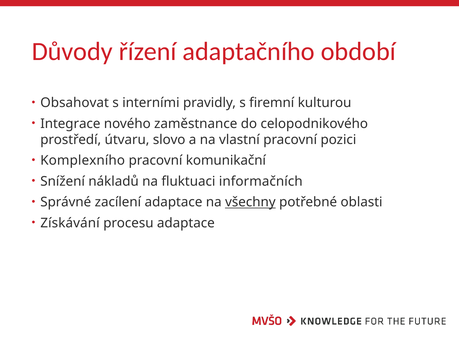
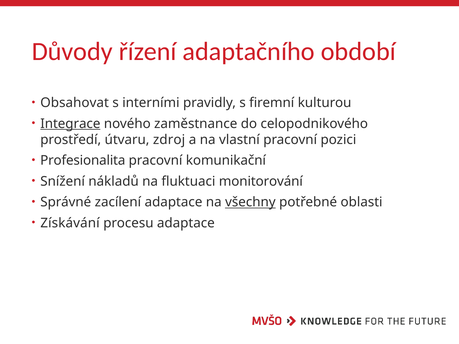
Integrace underline: none -> present
slovo: slovo -> zdroj
Komplexního: Komplexního -> Profesionalita
informačních: informačních -> monitorování
